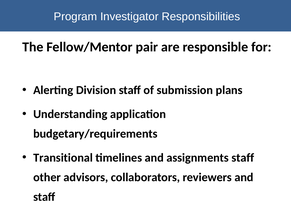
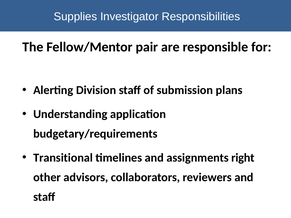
Program: Program -> Supplies
assignments staff: staff -> right
